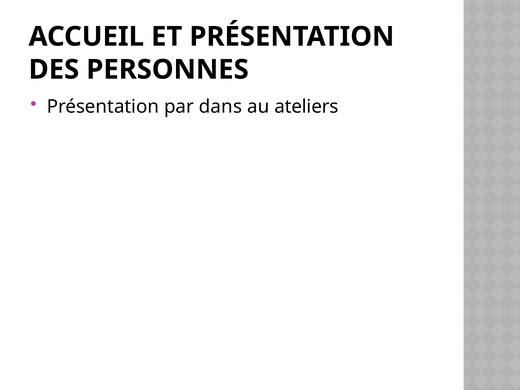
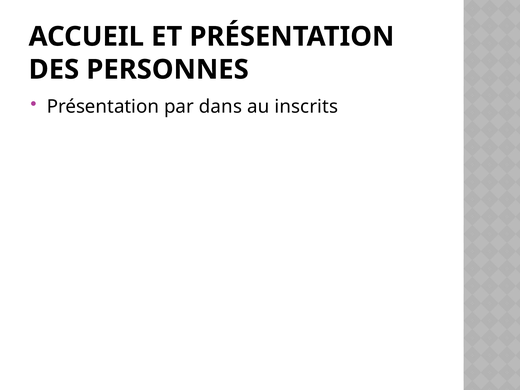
ateliers: ateliers -> inscrits
